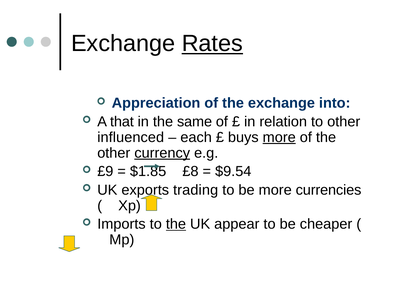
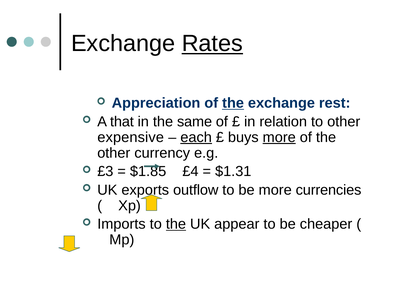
the at (233, 103) underline: none -> present
into: into -> rest
influenced: influenced -> expensive
each underline: none -> present
currency underline: present -> none
£9: £9 -> £3
£8: £8 -> £4
$9.54: $9.54 -> $1.31
trading: trading -> outflow
